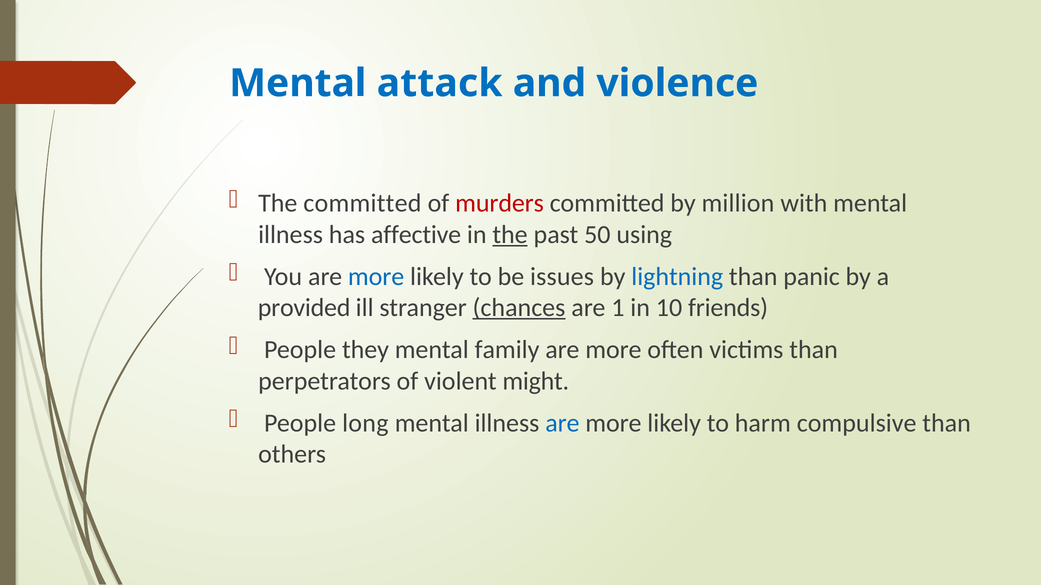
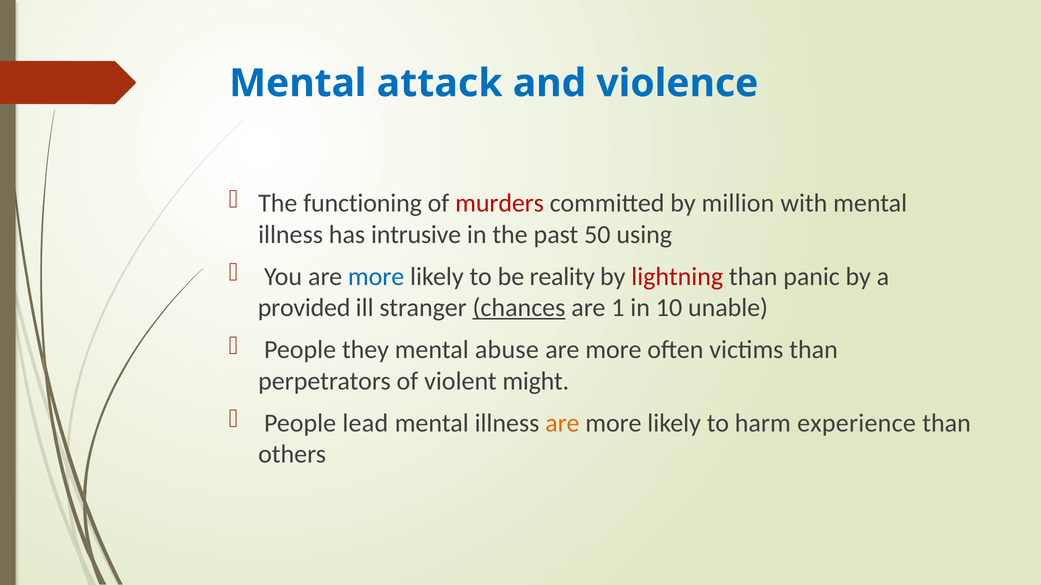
The committed: committed -> functioning
affective: affective -> intrusive
the at (510, 235) underline: present -> none
issues: issues -> reality
lightning colour: blue -> red
friends: friends -> unable
family: family -> abuse
long: long -> lead
are at (562, 423) colour: blue -> orange
compulsive: compulsive -> experience
